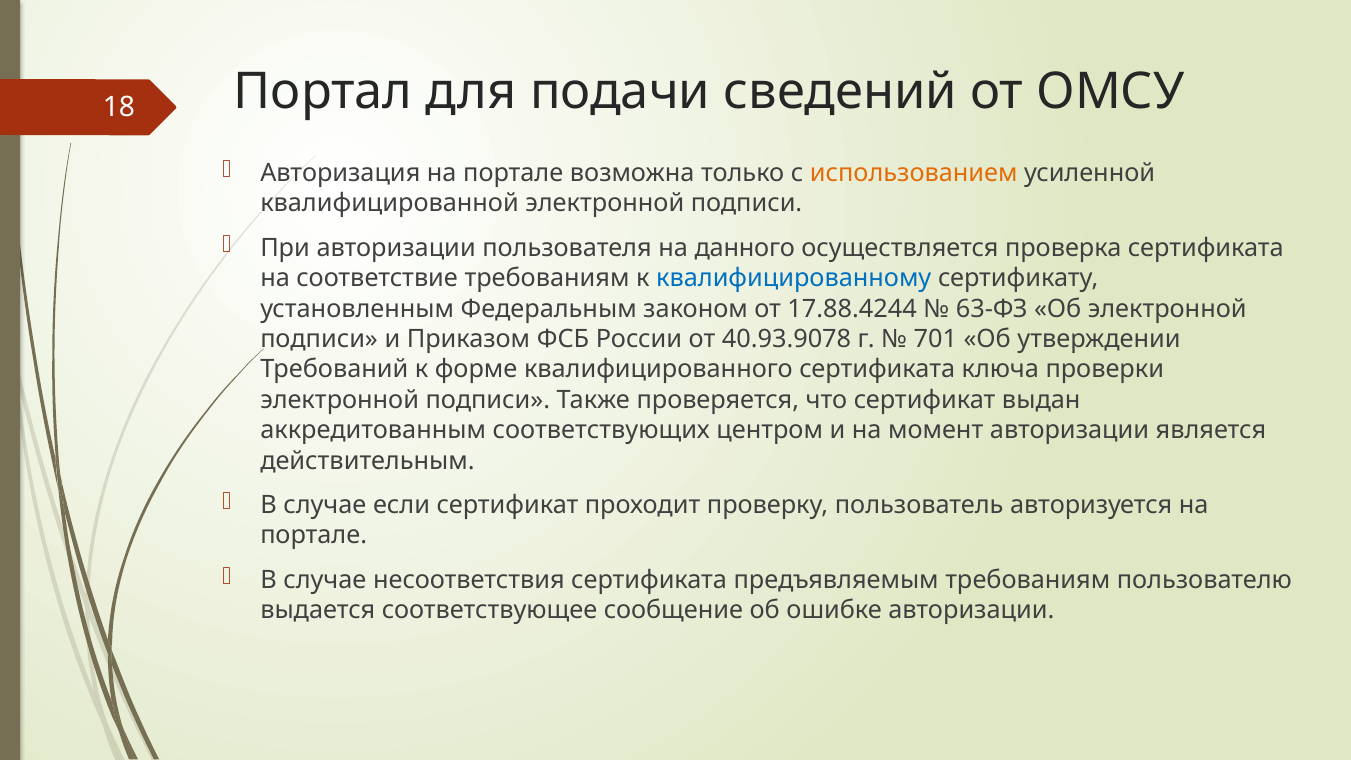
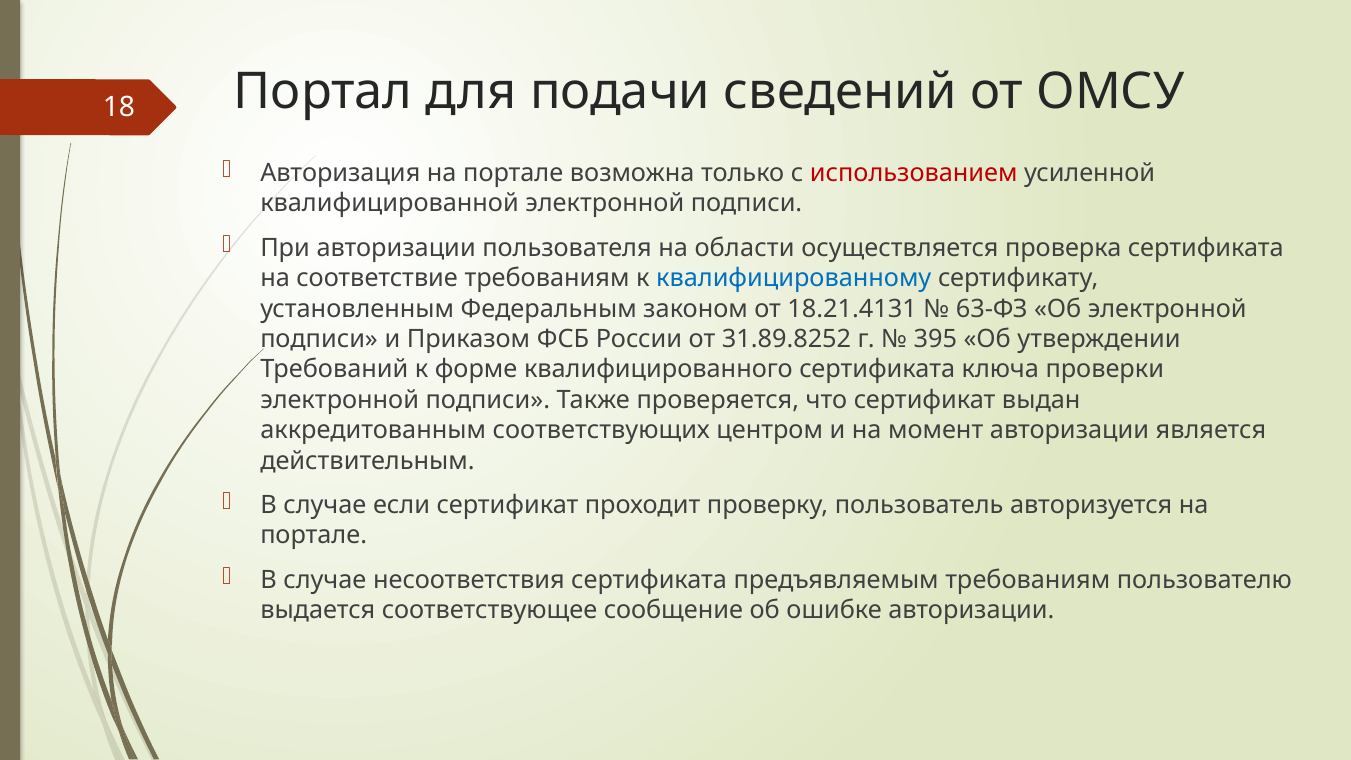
использованием colour: orange -> red
данного: данного -> области
17.88.4244: 17.88.4244 -> 18.21.4131
40.93.9078: 40.93.9078 -> 31.89.8252
701: 701 -> 395
